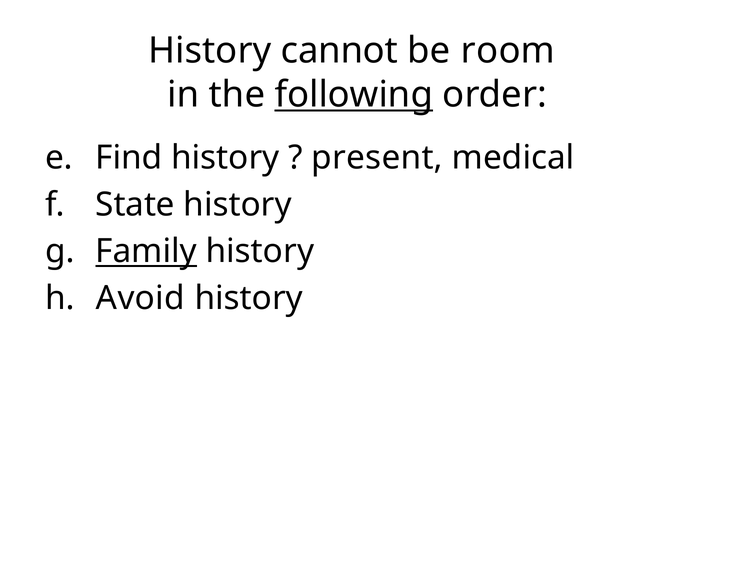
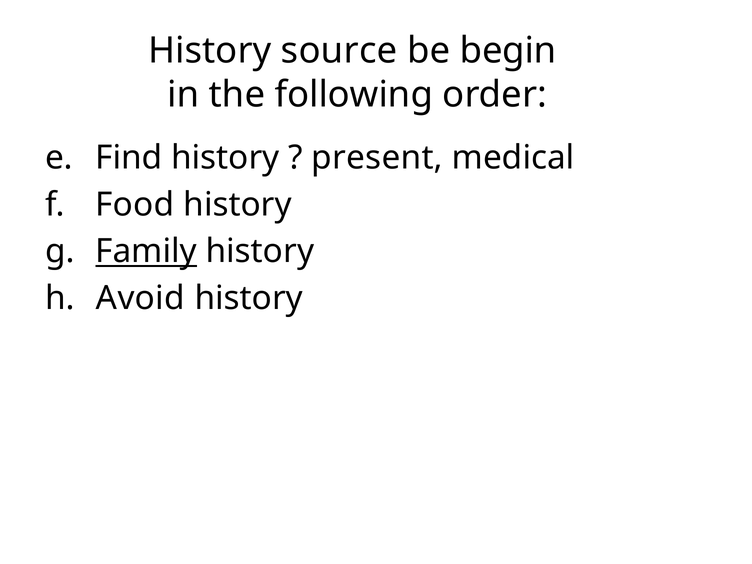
cannot: cannot -> source
room: room -> begin
following underline: present -> none
State: State -> Food
